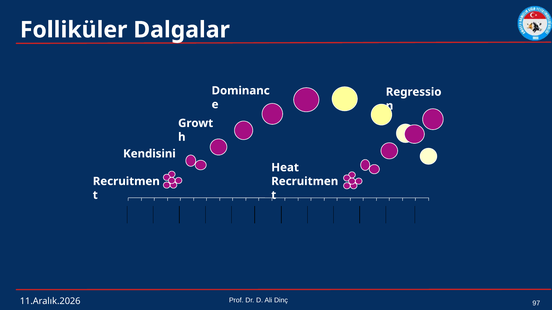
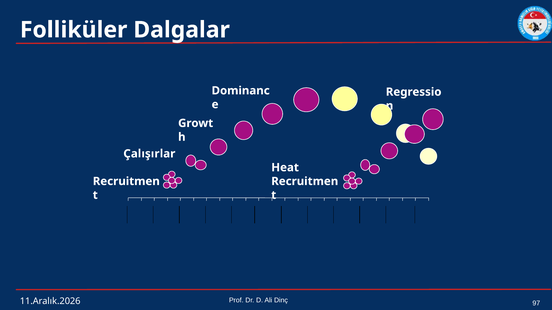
Kendisini: Kendisini -> Çalışırlar
